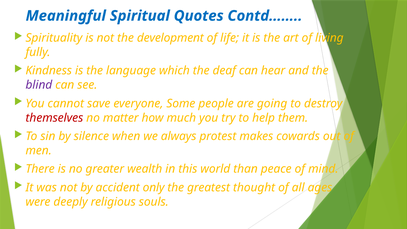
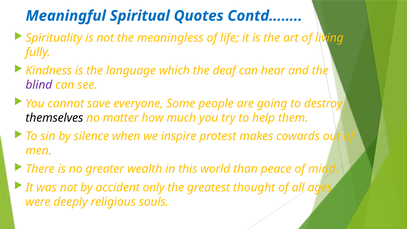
development: development -> meaningless
themselves colour: red -> black
always: always -> inspire
